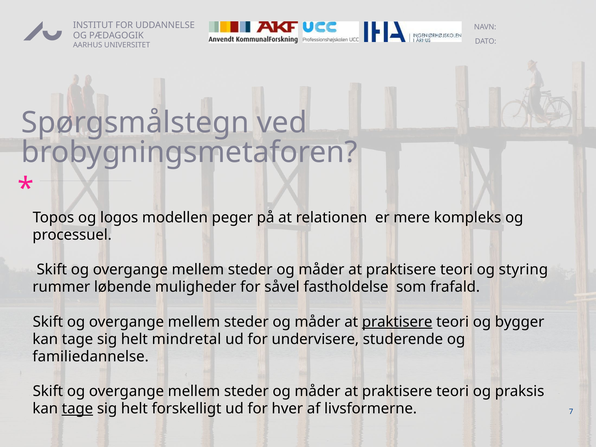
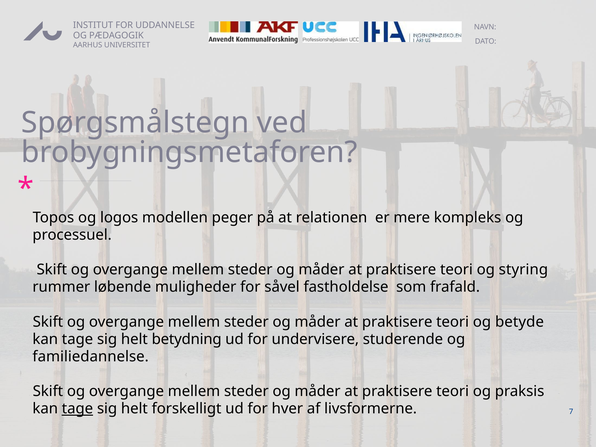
praktisere at (397, 322) underline: present -> none
bygger: bygger -> betyde
mindretal: mindretal -> betydning
